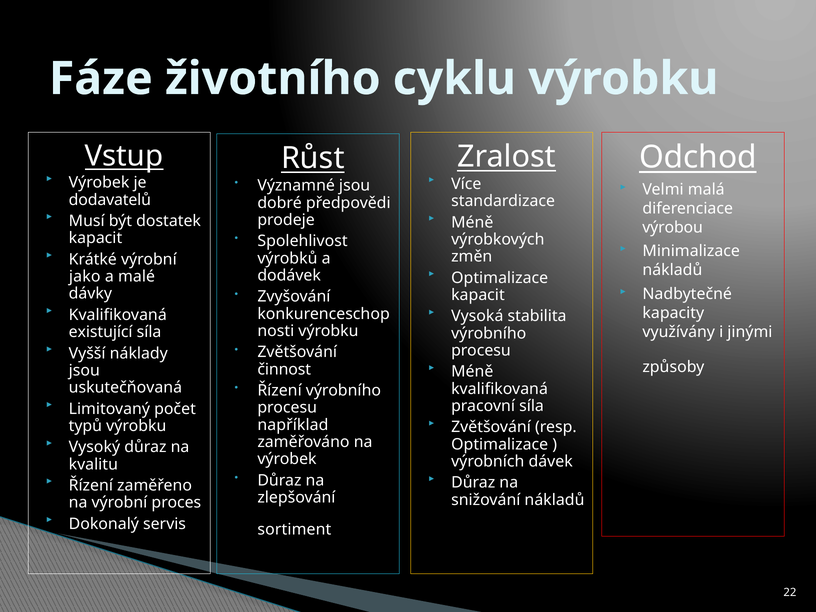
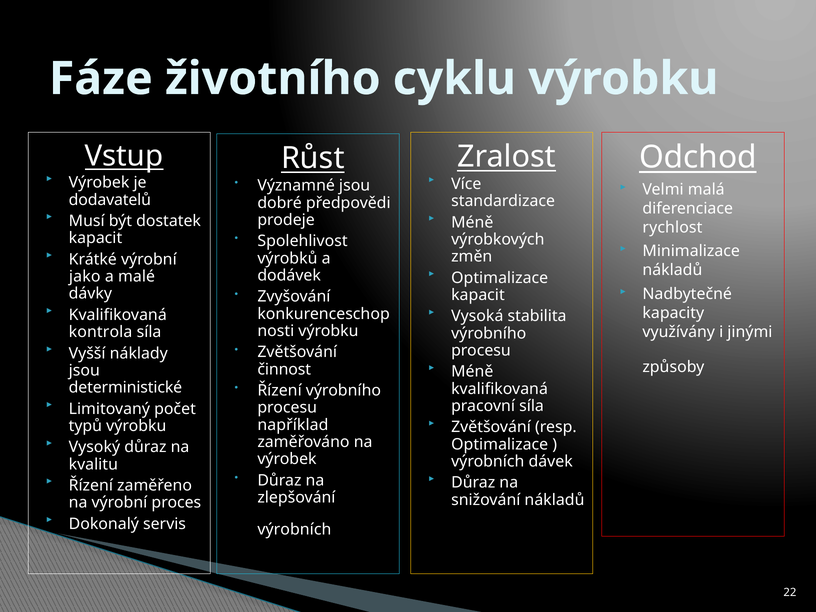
výrobou: výrobou -> rychlost
existující: existující -> kontrola
uskutečňovaná: uskutečňovaná -> deterministické
sortiment at (294, 529): sortiment -> výrobních
